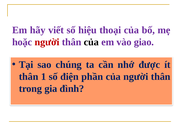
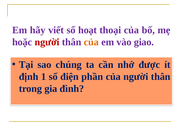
hiệu: hiệu -> hoạt
của at (91, 42) colour: black -> orange
thân at (29, 77): thân -> định
